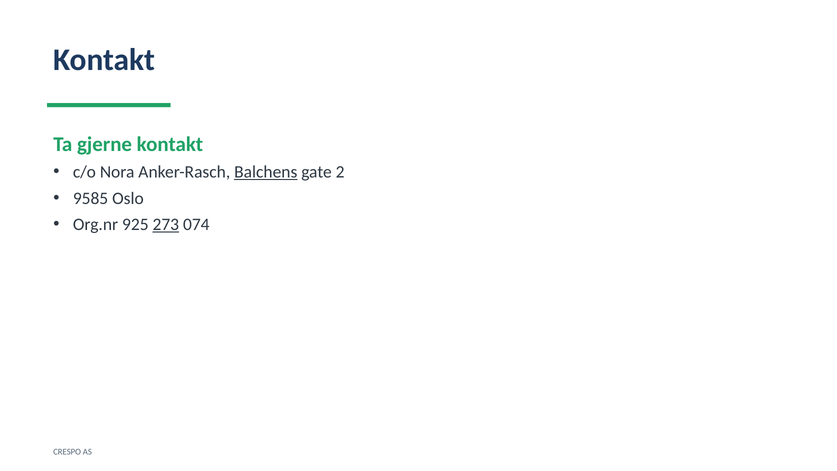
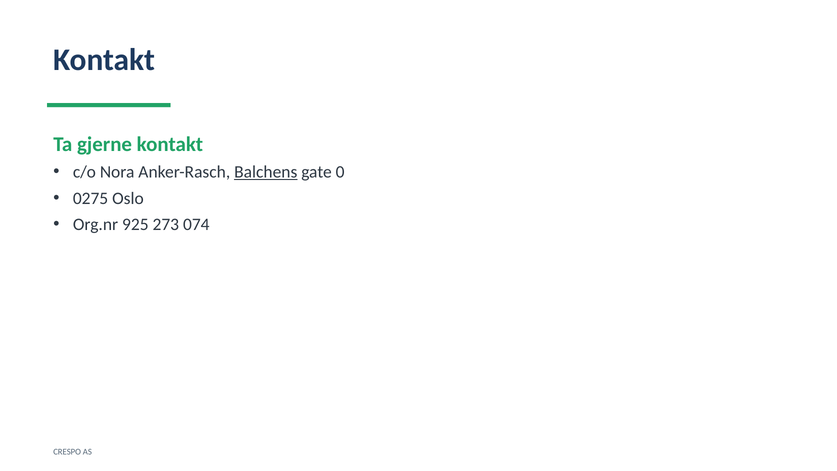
2: 2 -> 0
9585: 9585 -> 0275
273 underline: present -> none
